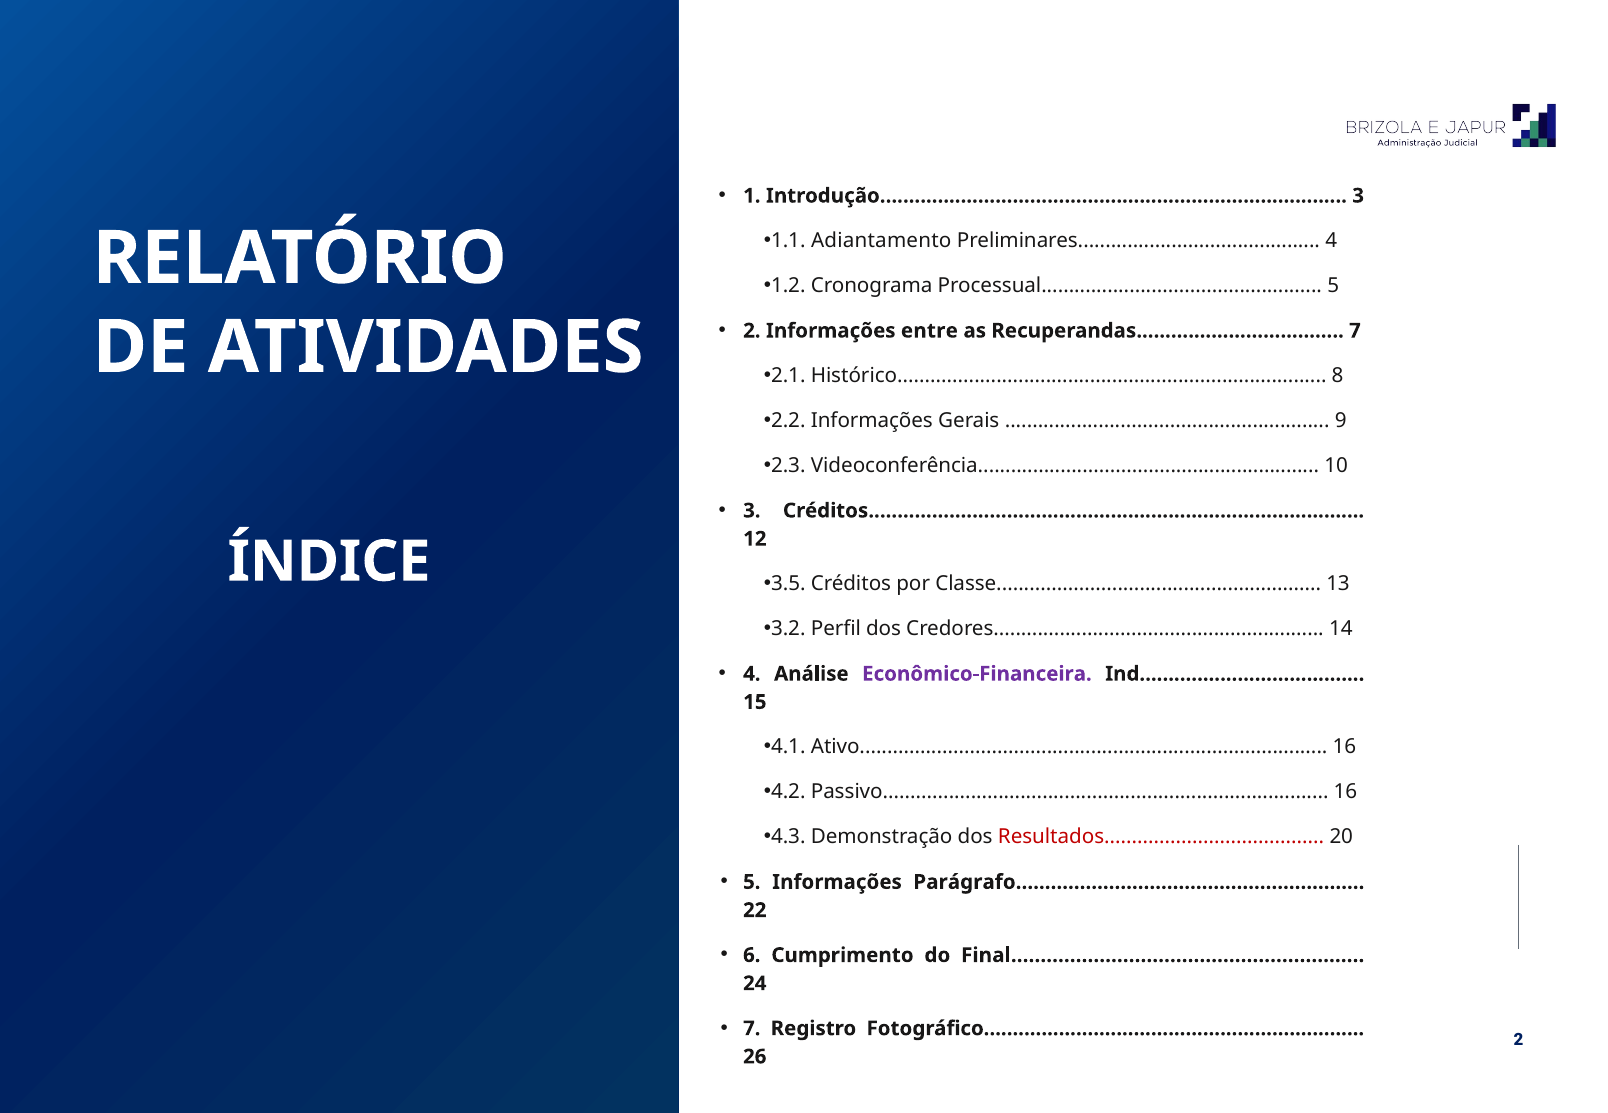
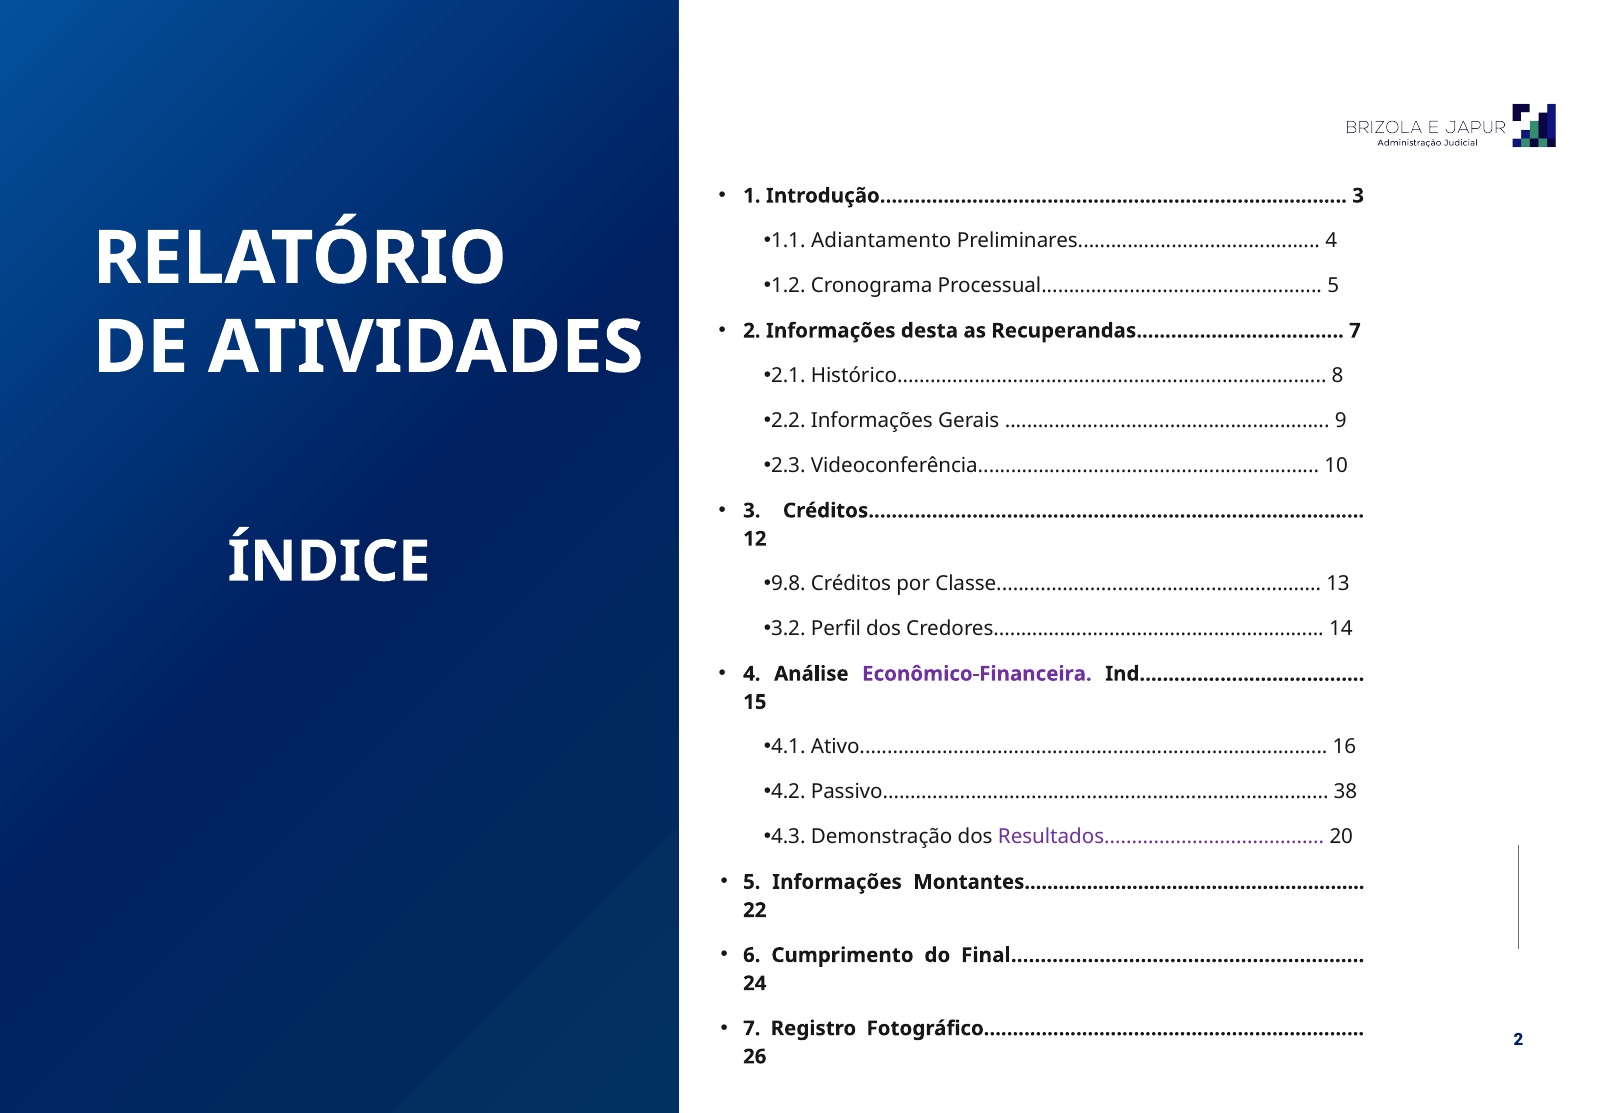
entre: entre -> desta
3.5: 3.5 -> 9.8
Passivo 16: 16 -> 38
Resultados colour: red -> purple
Parágrafo: Parágrafo -> Montantes
